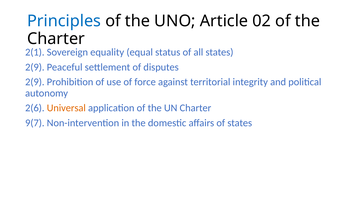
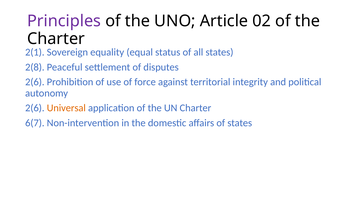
Principles colour: blue -> purple
2(9 at (35, 67): 2(9 -> 2(8
2(9 at (35, 82): 2(9 -> 2(6
9(7: 9(7 -> 6(7
